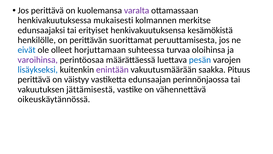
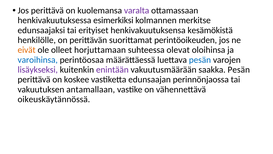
mukaisesti: mukaisesti -> esimerkiksi
peruuttamisesta: peruuttamisesta -> perintöoikeuden
eivät colour: blue -> orange
turvaa: turvaa -> olevat
varoihinsa colour: purple -> blue
lisäykseksi colour: blue -> purple
saakka Pituus: Pituus -> Pesän
väistyy: väistyy -> koskee
jättämisestä: jättämisestä -> antamallaan
